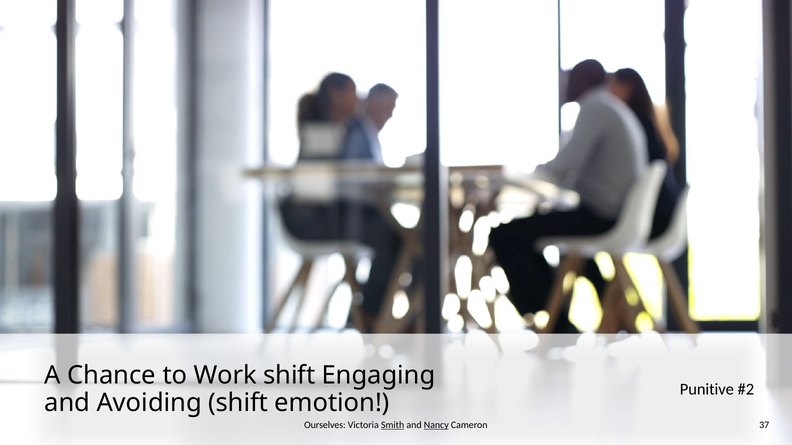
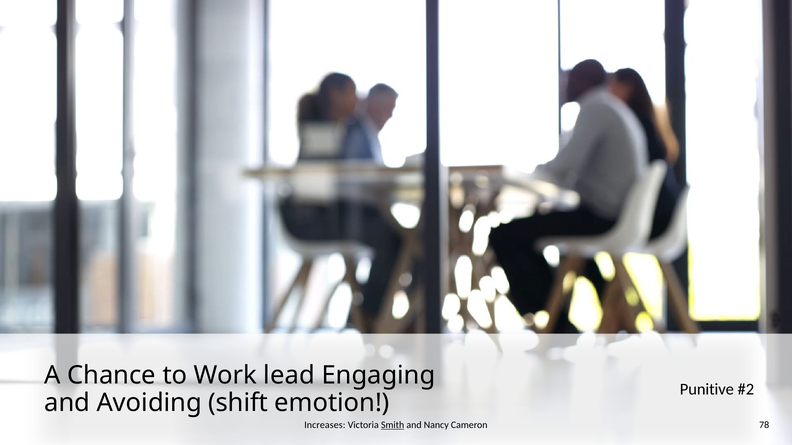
Work shift: shift -> lead
Ourselves: Ourselves -> Increases
Nancy underline: present -> none
37: 37 -> 78
